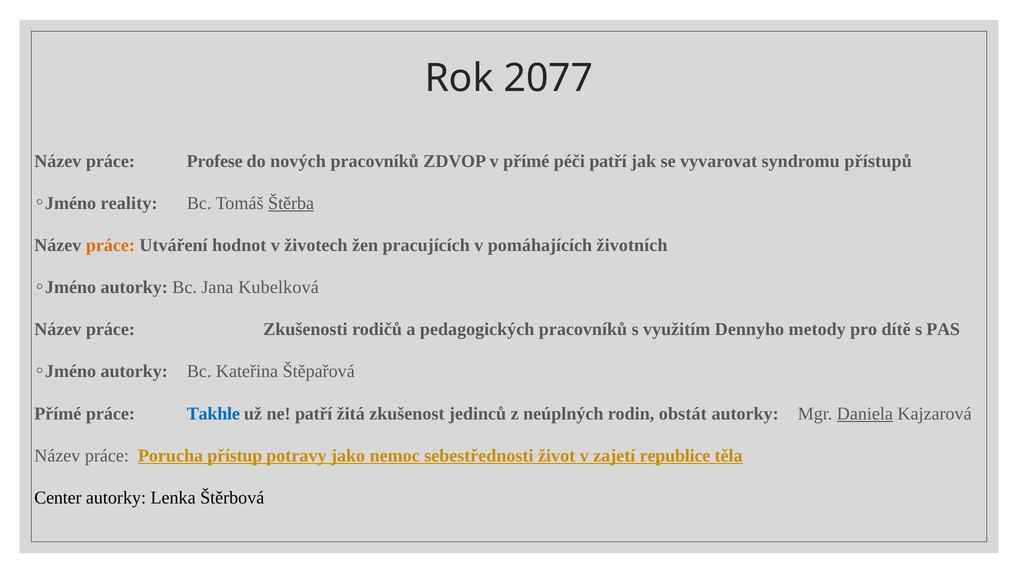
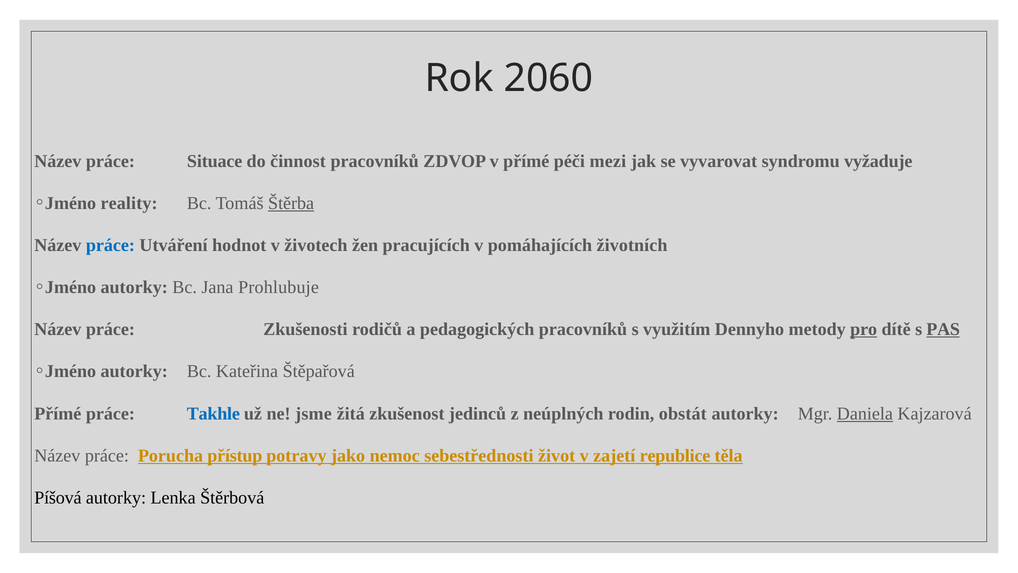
2077: 2077 -> 2060
Profese: Profese -> Situace
nových: nových -> činnost
péči patří: patří -> mezi
přístupů: přístupů -> vyžaduje
práce at (110, 245) colour: orange -> blue
Kubelková: Kubelková -> Prohlubuje
pro underline: none -> present
PAS underline: none -> present
ne patří: patří -> jsme
Center: Center -> Píšová
